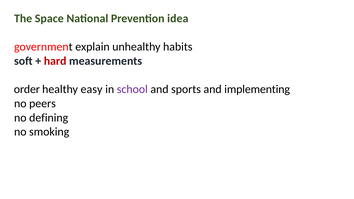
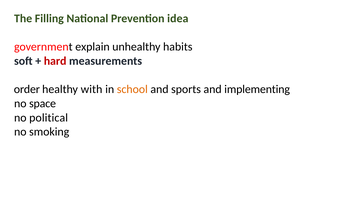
Space: Space -> Filling
easy: easy -> with
school colour: purple -> orange
peers: peers -> space
defining: defining -> political
